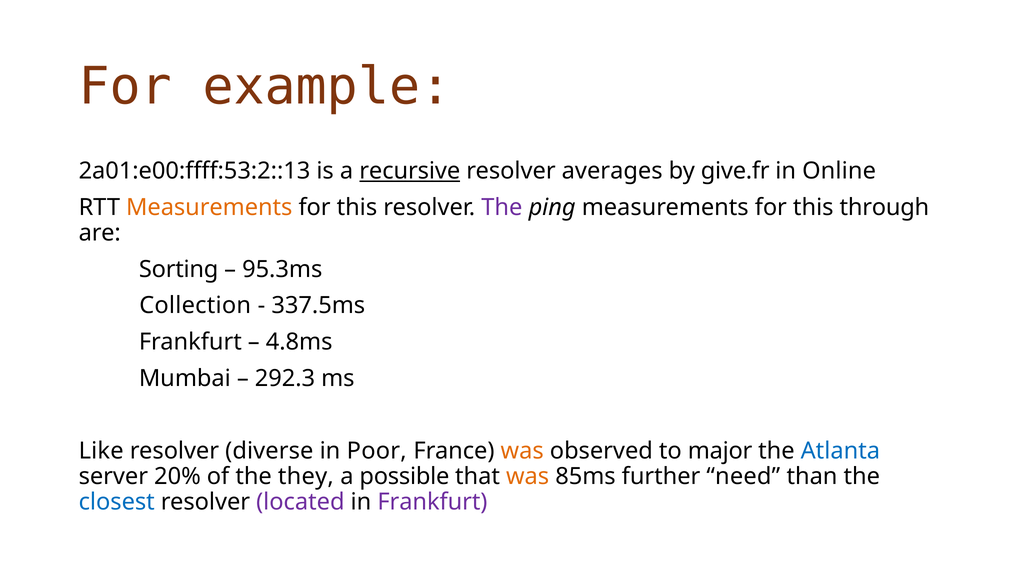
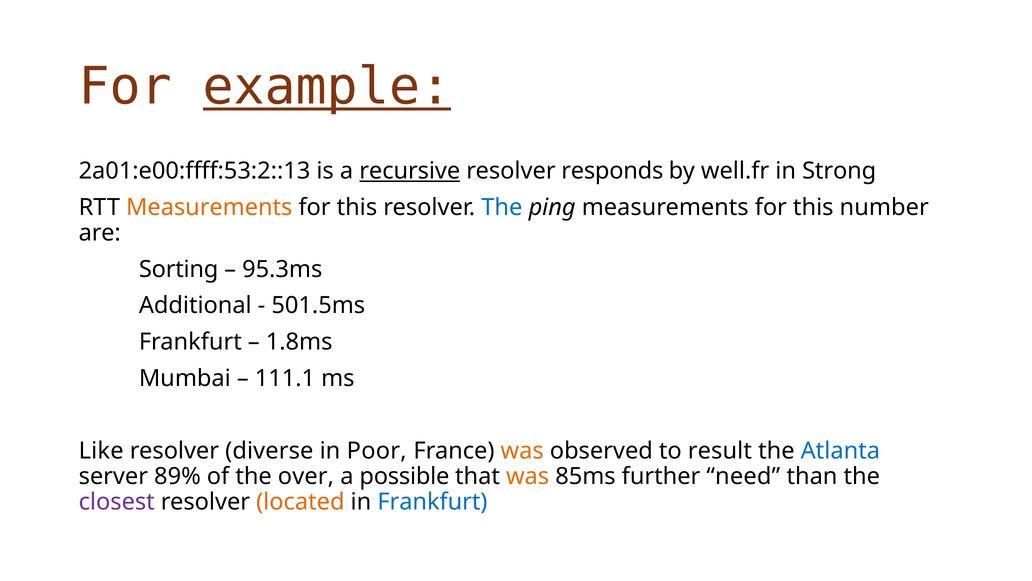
example underline: none -> present
averages: averages -> responds
give.fr: give.fr -> well.fr
Online: Online -> Strong
The at (502, 207) colour: purple -> blue
through: through -> number
Collection: Collection -> Additional
337.5ms: 337.5ms -> 501.5ms
4.8ms: 4.8ms -> 1.8ms
292.3: 292.3 -> 111.1
major: major -> result
20%: 20% -> 89%
they: they -> over
closest colour: blue -> purple
located colour: purple -> orange
Frankfurt at (432, 502) colour: purple -> blue
